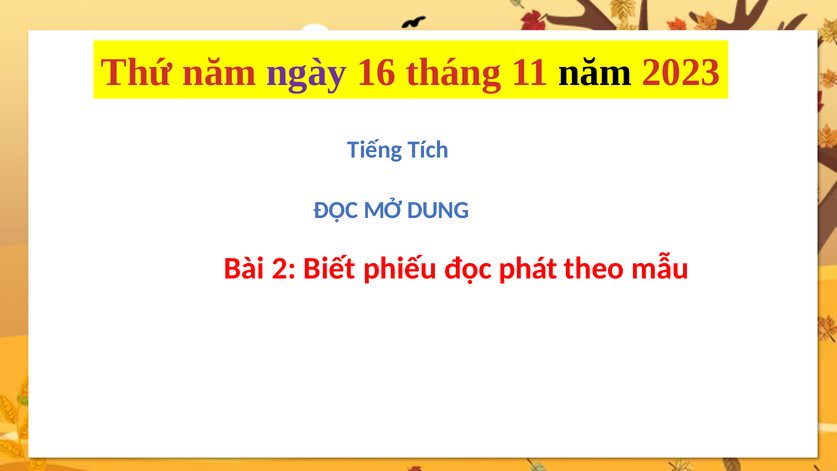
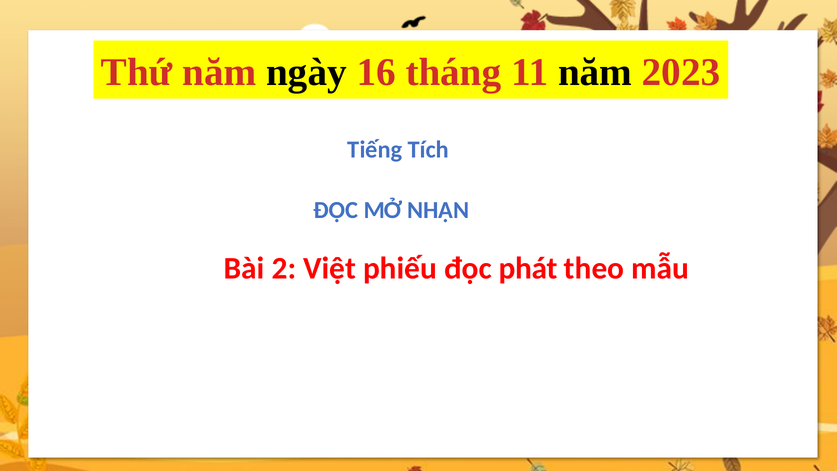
ngày colour: purple -> black
DUNG: DUNG -> NHẬN
Biết: Biết -> Việt
